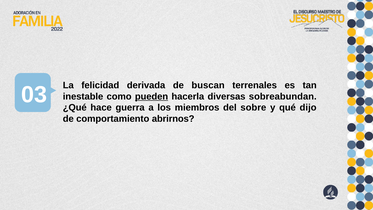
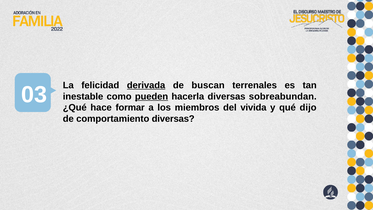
derivada underline: none -> present
guerra: guerra -> formar
sobre: sobre -> vivida
comportamiento abrirnos: abrirnos -> diversas
